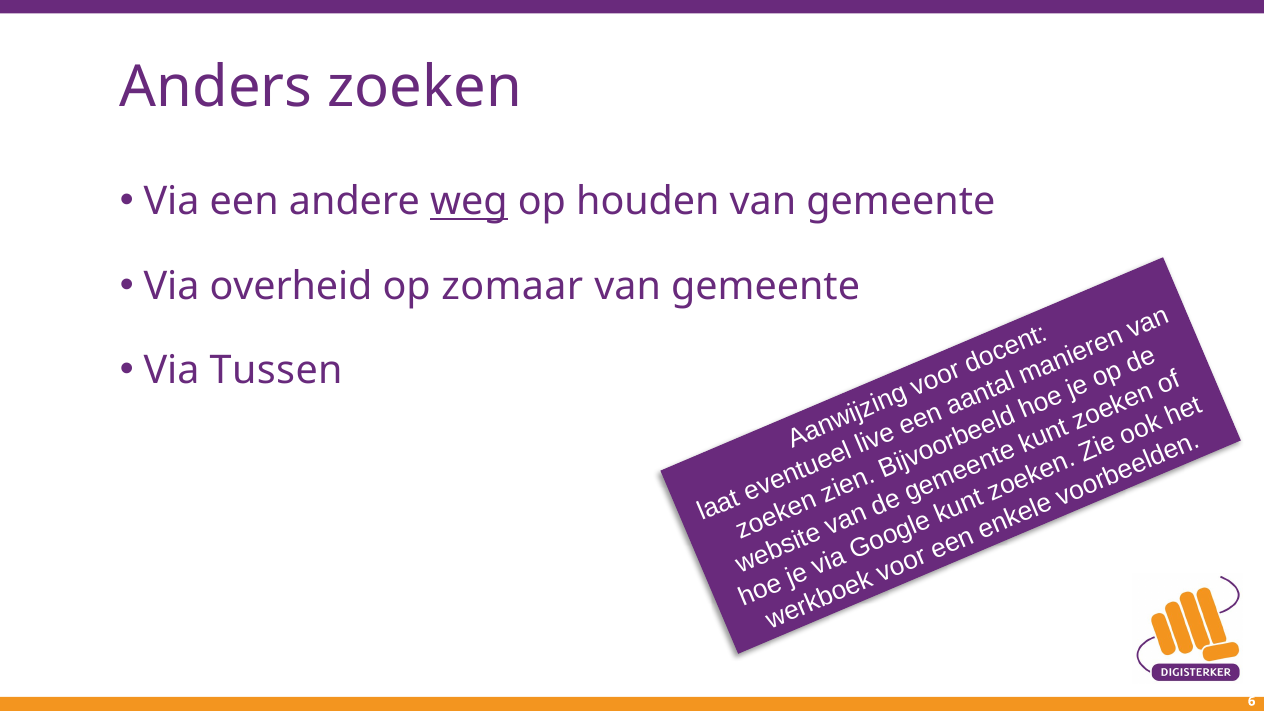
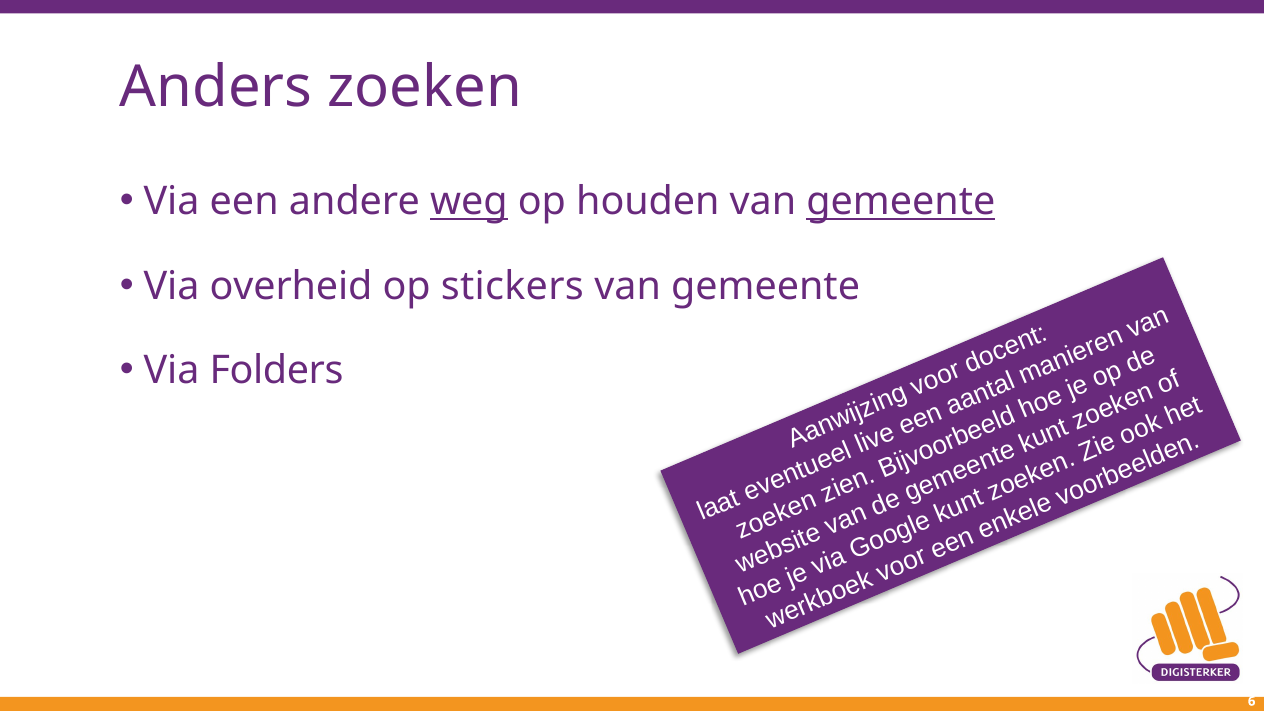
gemeente at (901, 202) underline: none -> present
zomaar: zomaar -> stickers
Tussen: Tussen -> Folders
